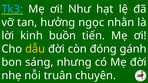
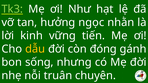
Tk3 colour: light blue -> light green
buồn: buồn -> vững
sáng: sáng -> sống
